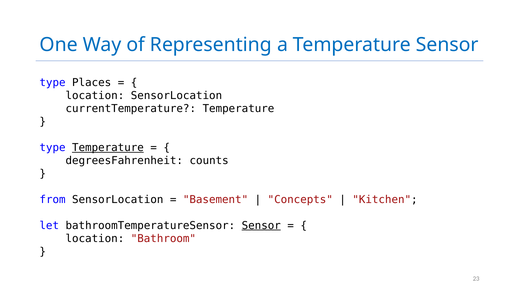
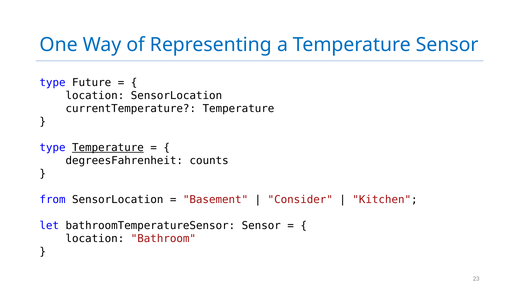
Places: Places -> Future
Concepts: Concepts -> Consider
Sensor at (261, 225) underline: present -> none
